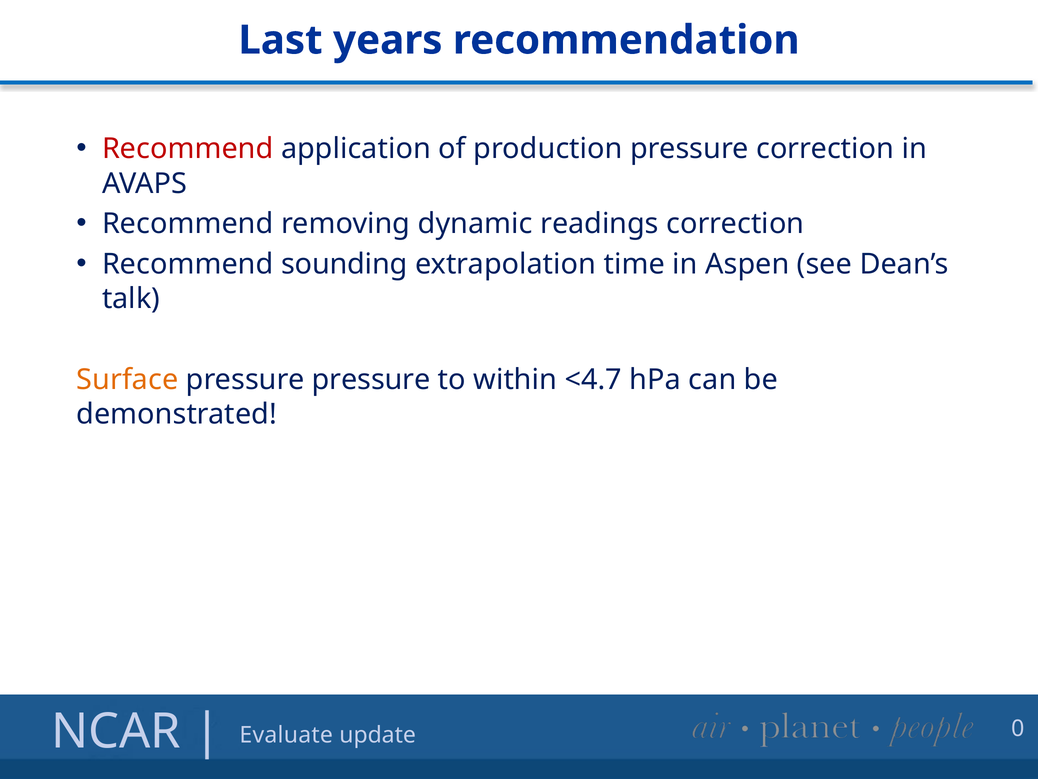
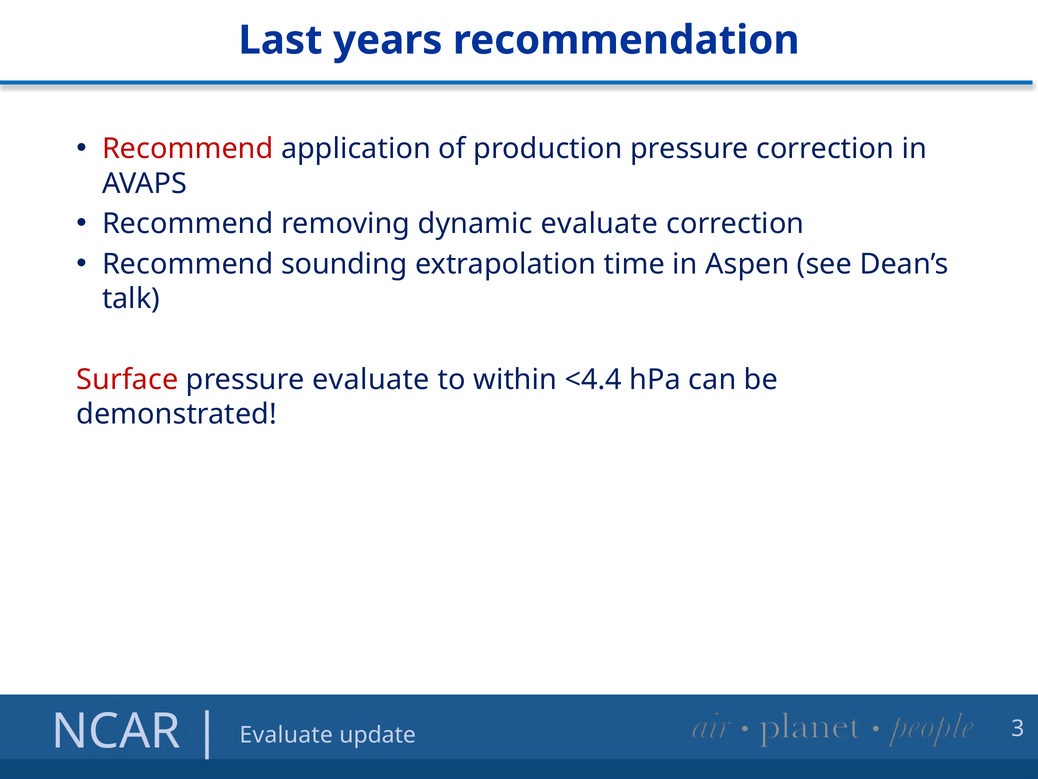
dynamic readings: readings -> evaluate
Surface colour: orange -> red
pressure pressure: pressure -> evaluate
<4.7: <4.7 -> <4.4
0: 0 -> 3
